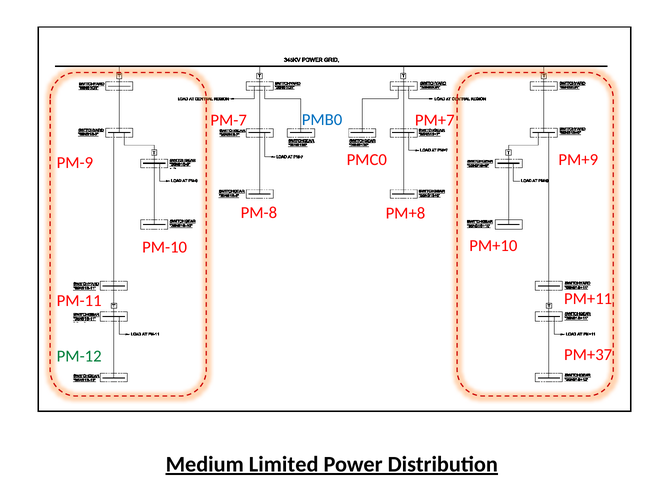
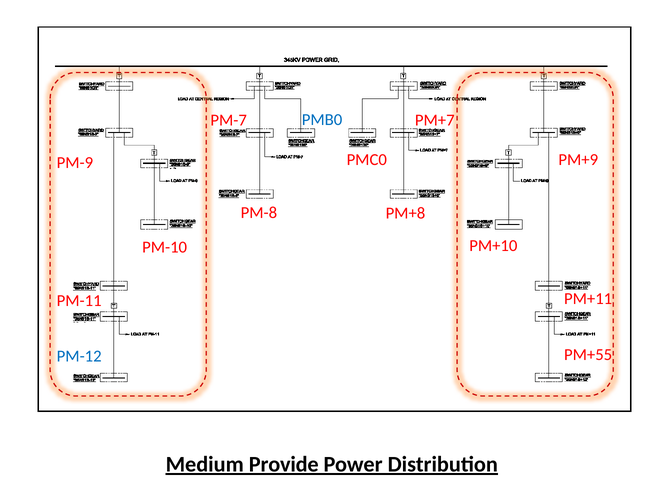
PM+37: PM+37 -> PM+55
PM-12 colour: green -> blue
Limited: Limited -> Provide
